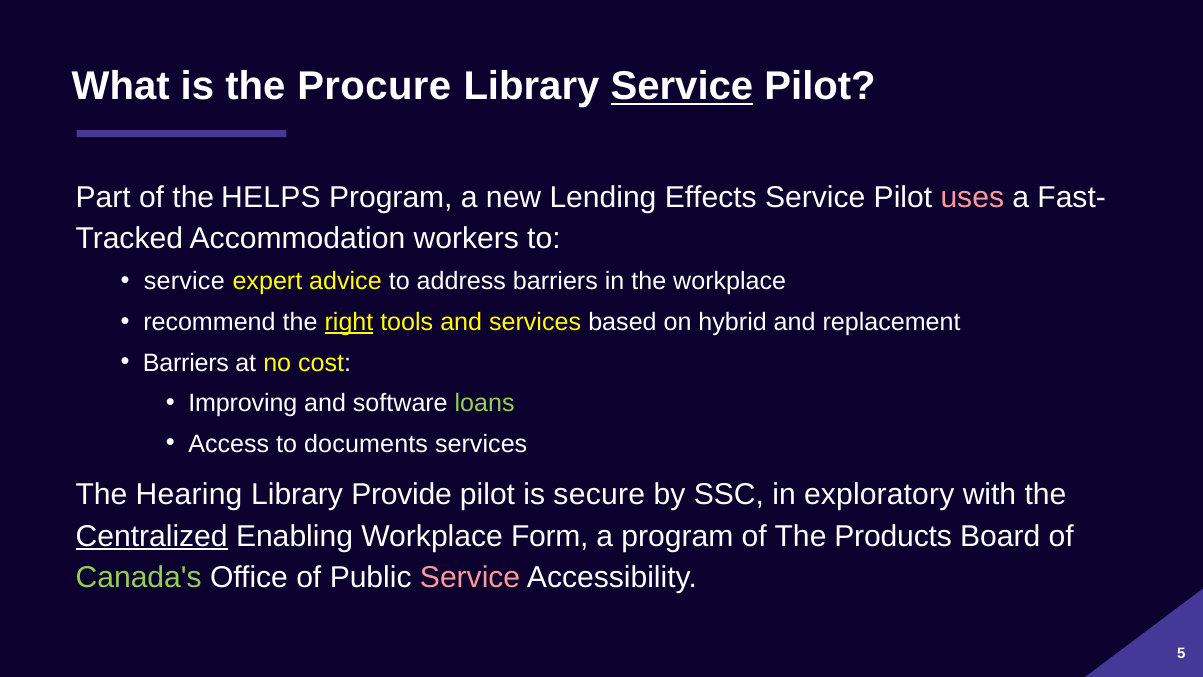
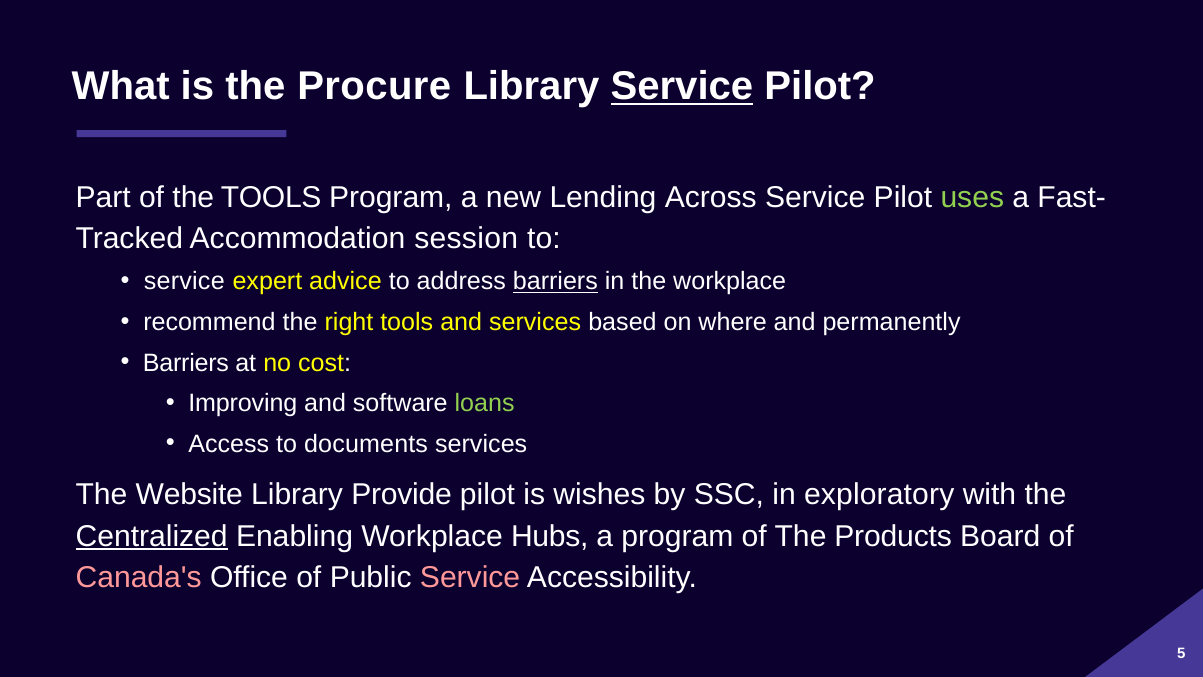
the HELPS: HELPS -> TOOLS
Effects: Effects -> Across
uses colour: pink -> light green
workers: workers -> session
barriers at (555, 282) underline: none -> present
right underline: present -> none
hybrid: hybrid -> where
replacement: replacement -> permanently
Hearing: Hearing -> Website
secure: secure -> wishes
Form: Form -> Hubs
Canada's colour: light green -> pink
